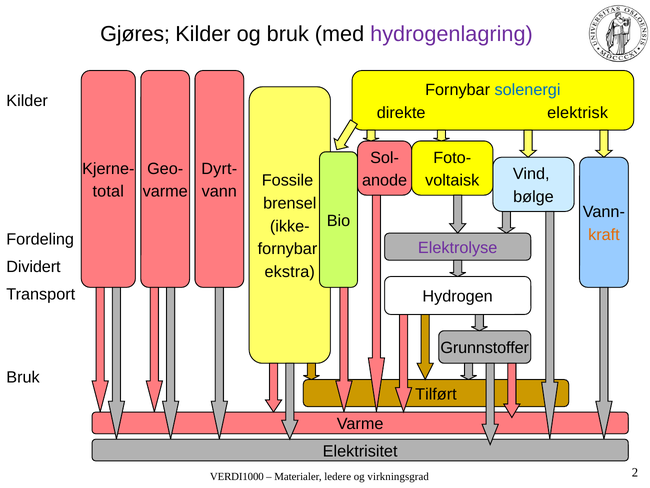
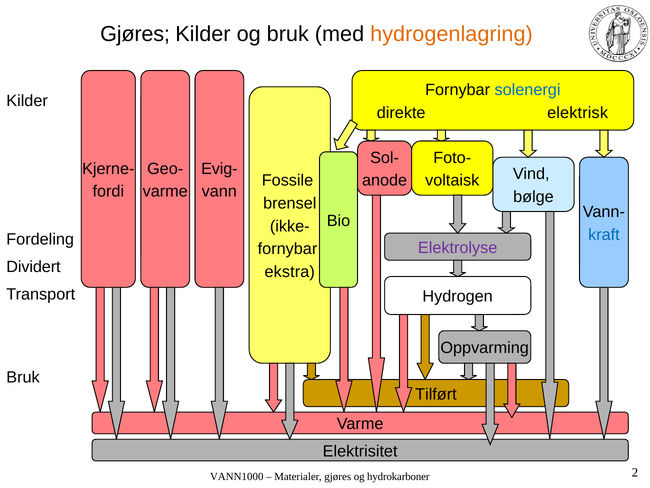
hydrogenlagring colour: purple -> orange
Dyrt-: Dyrt- -> Evig-
total: total -> fordi
kraft colour: orange -> blue
Grunnstoffer: Grunnstoffer -> Oppvarming
VERDI1000: VERDI1000 -> VANN1000
Materialer ledere: ledere -> gjøres
virkningsgrad: virkningsgrad -> hydrokarboner
